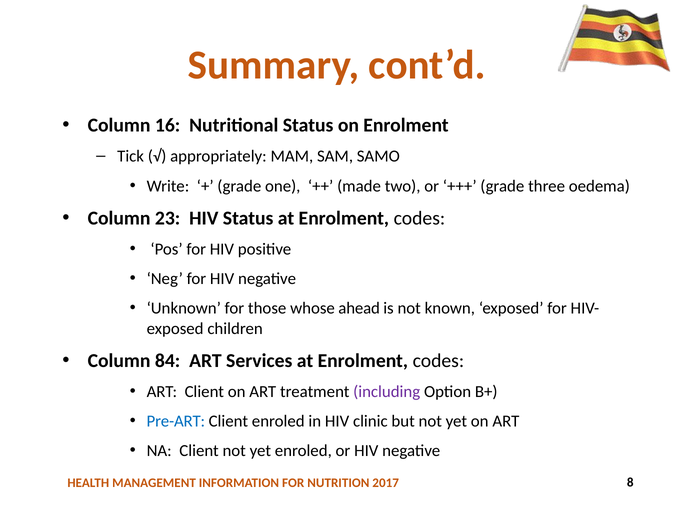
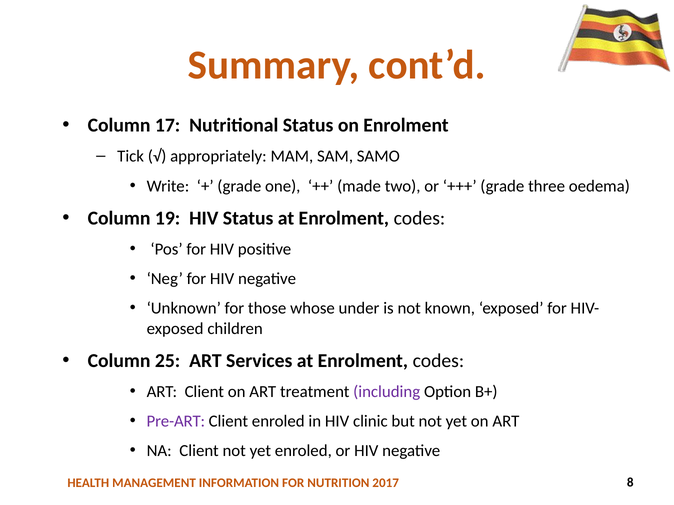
16: 16 -> 17
23: 23 -> 19
ahead: ahead -> under
84: 84 -> 25
Pre-ART colour: blue -> purple
